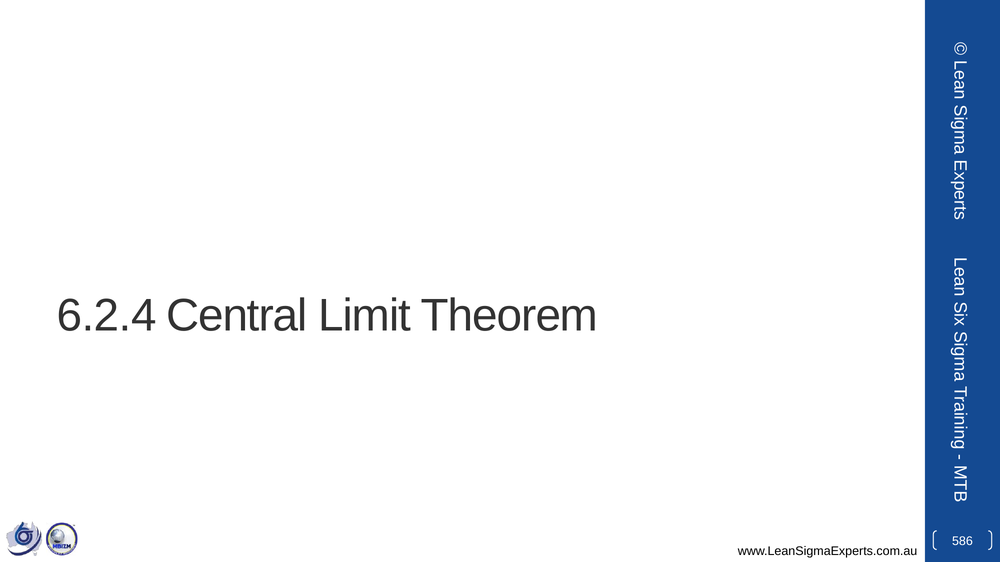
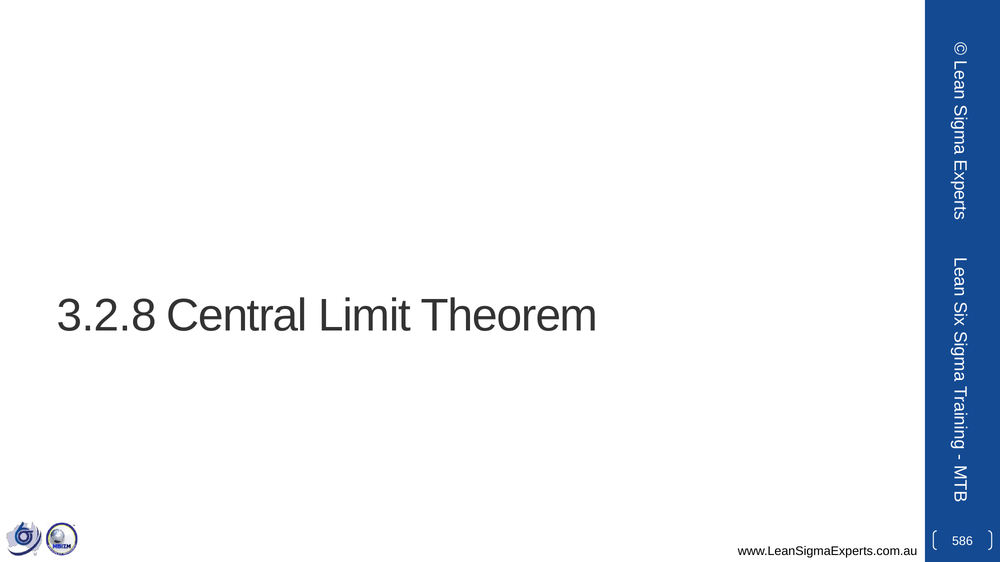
6.2.4: 6.2.4 -> 3.2.8
